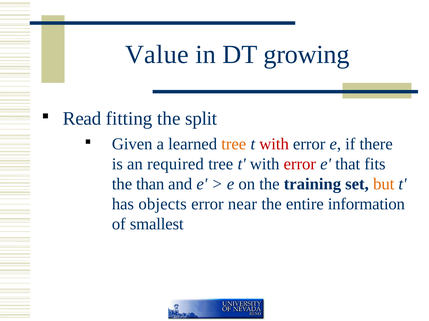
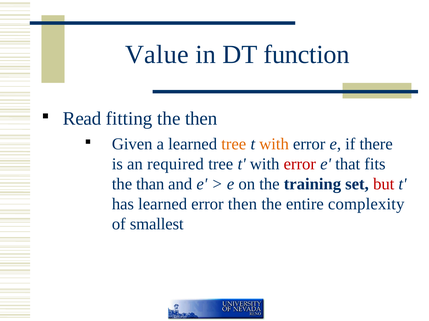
growing: growing -> function
the split: split -> then
with at (274, 144) colour: red -> orange
but colour: orange -> red
has objects: objects -> learned
error near: near -> then
information: information -> complexity
